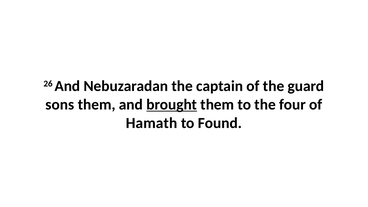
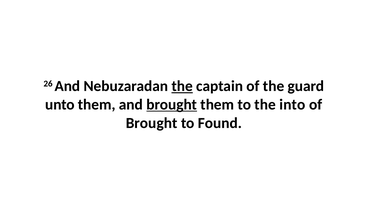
the at (182, 86) underline: none -> present
sons: sons -> unto
four: four -> into
Hamath at (152, 123): Hamath -> Brought
